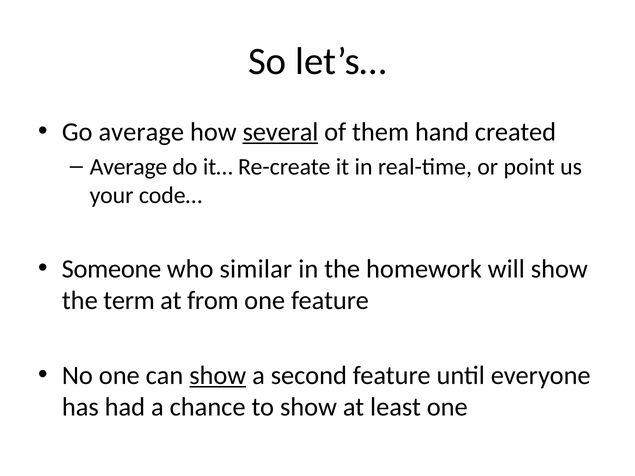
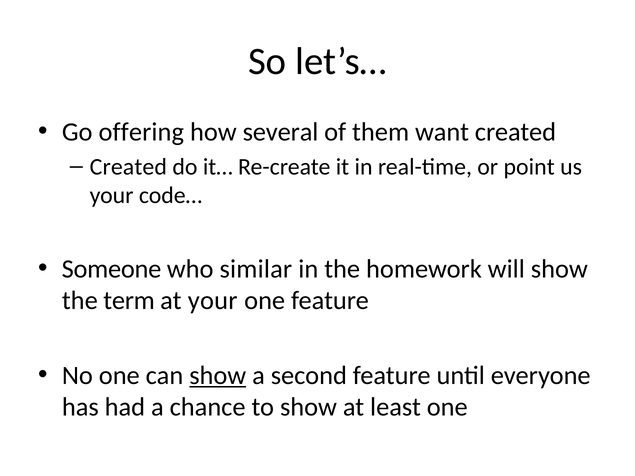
Go average: average -> offering
several underline: present -> none
hand: hand -> want
Average at (128, 167): Average -> Created
at from: from -> your
